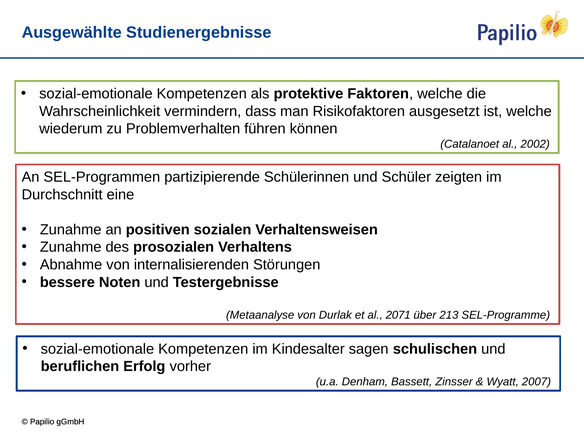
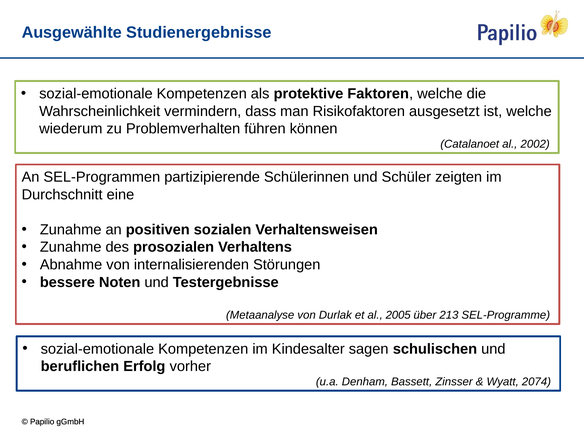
2071: 2071 -> 2005
2007: 2007 -> 2074
